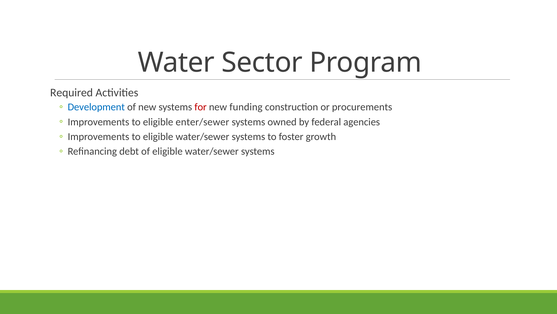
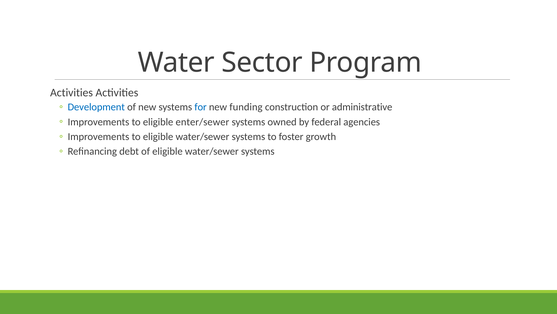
Required at (72, 93): Required -> Activities
for colour: red -> blue
procurements: procurements -> administrative
